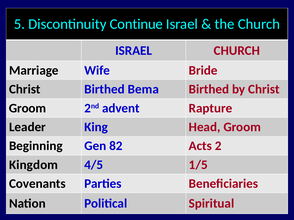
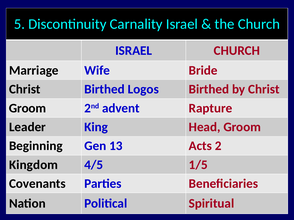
Continue: Continue -> Carnality
Bema: Bema -> Logos
82: 82 -> 13
